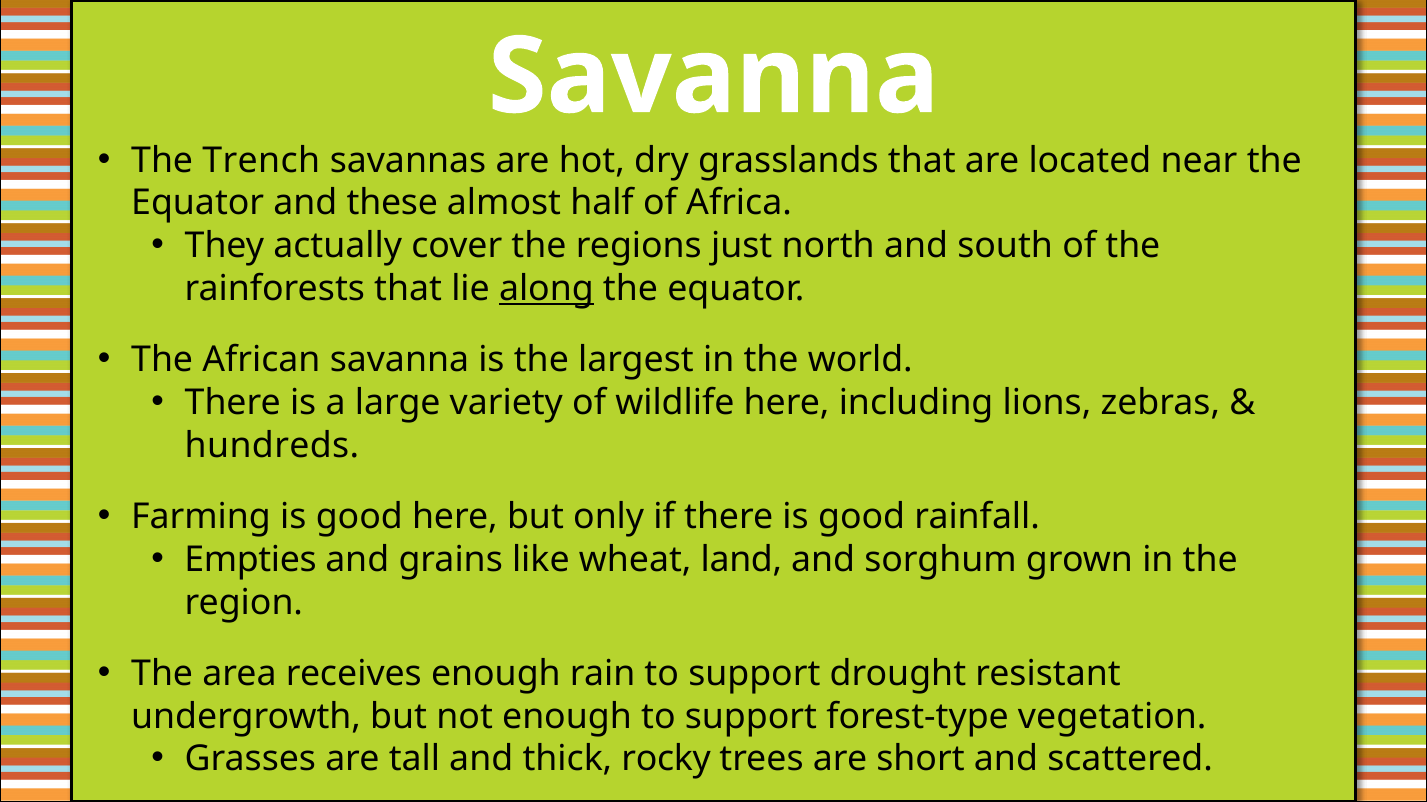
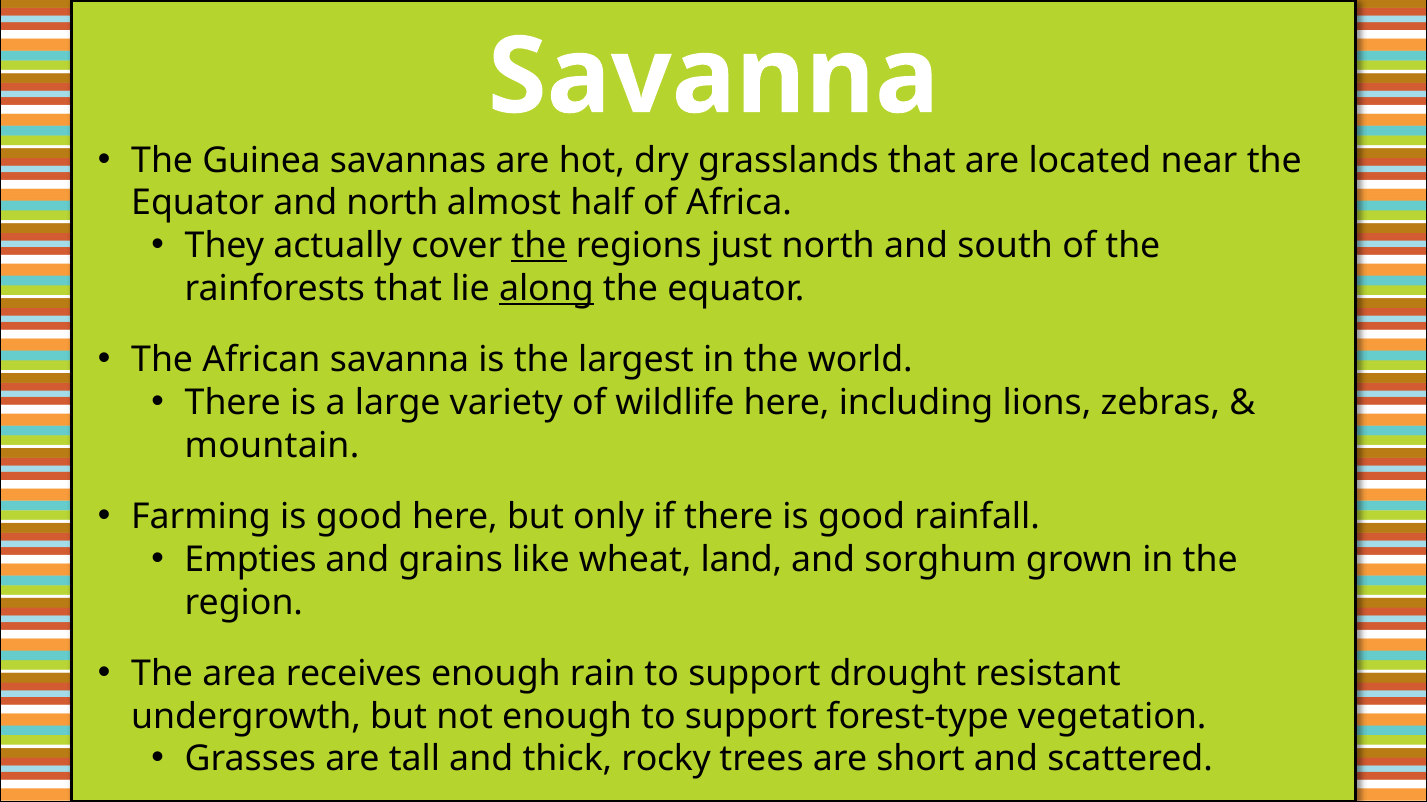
Trench: Trench -> Guinea
and these: these -> north
the at (539, 246) underline: none -> present
hundreds: hundreds -> mountain
